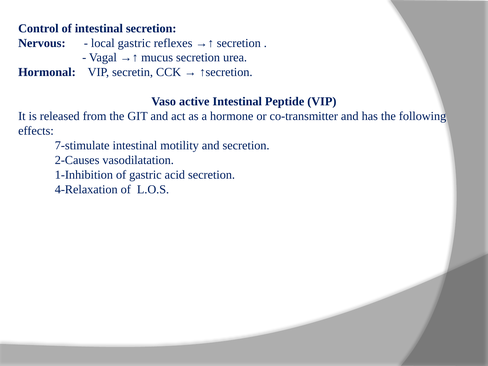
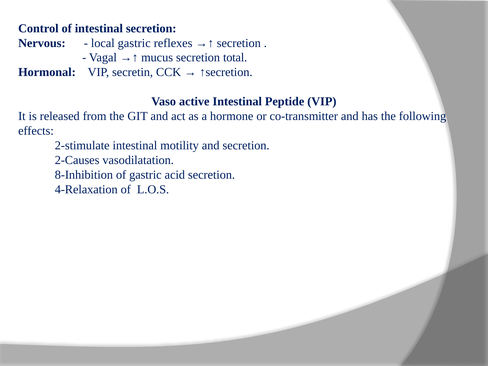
urea: urea -> total
7-stimulate: 7-stimulate -> 2-stimulate
1-Inhibition: 1-Inhibition -> 8-Inhibition
